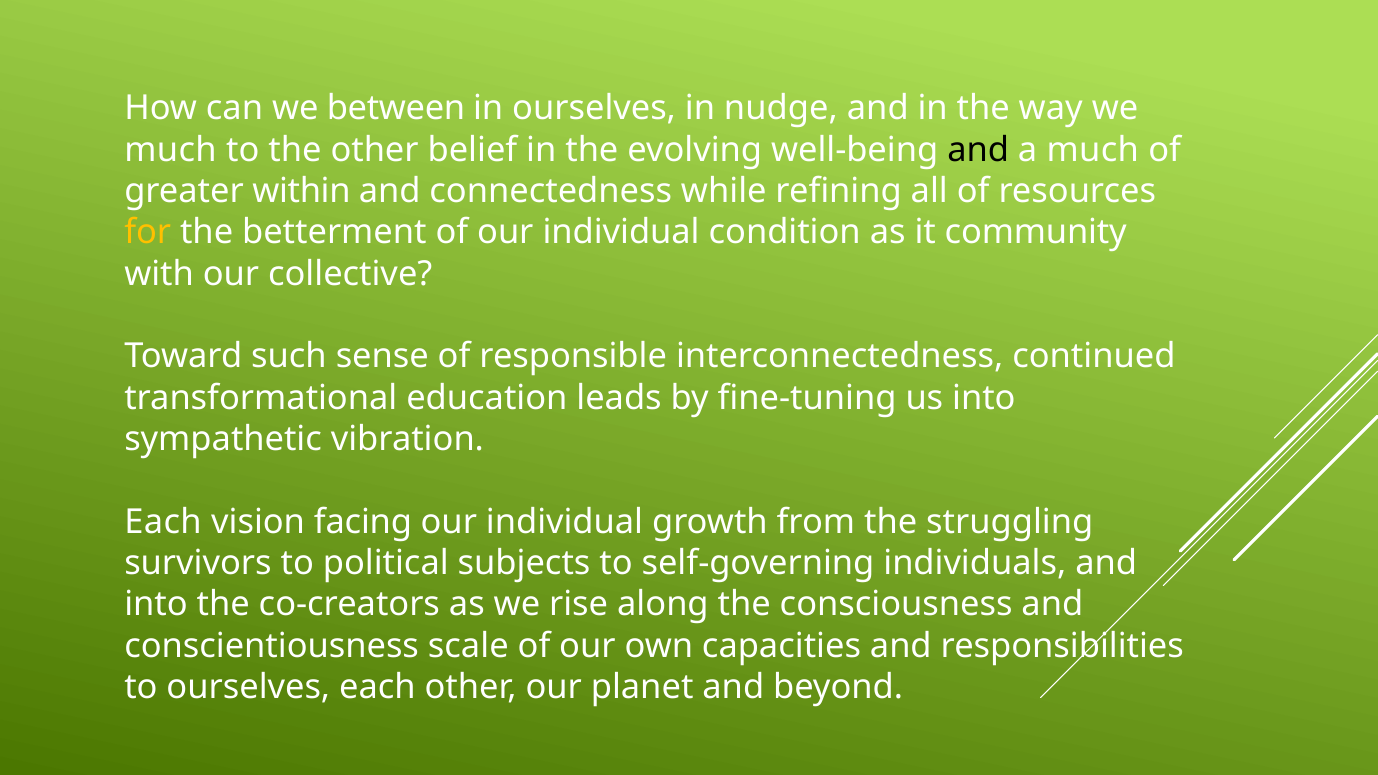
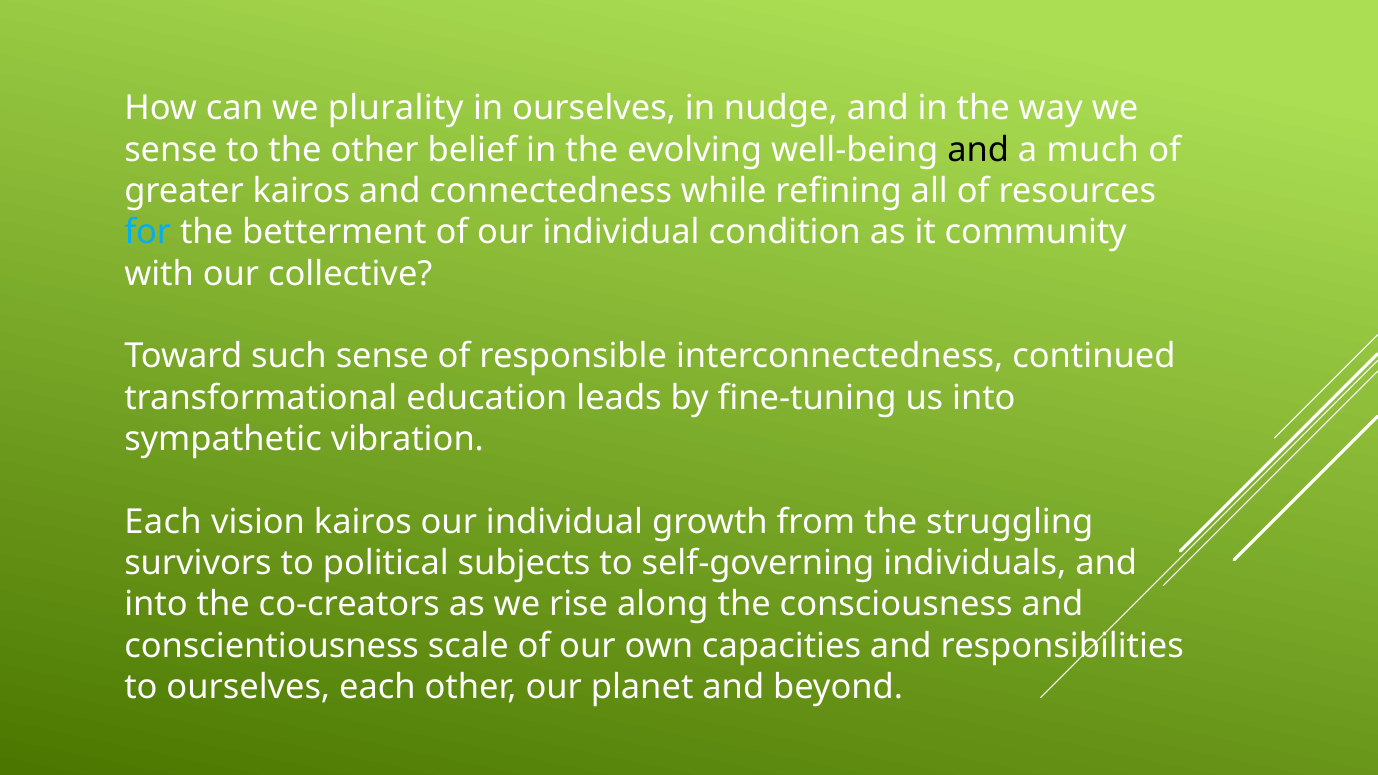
between: between -> plurality
much at (171, 150): much -> sense
greater within: within -> kairos
for colour: yellow -> light blue
vision facing: facing -> kairos
